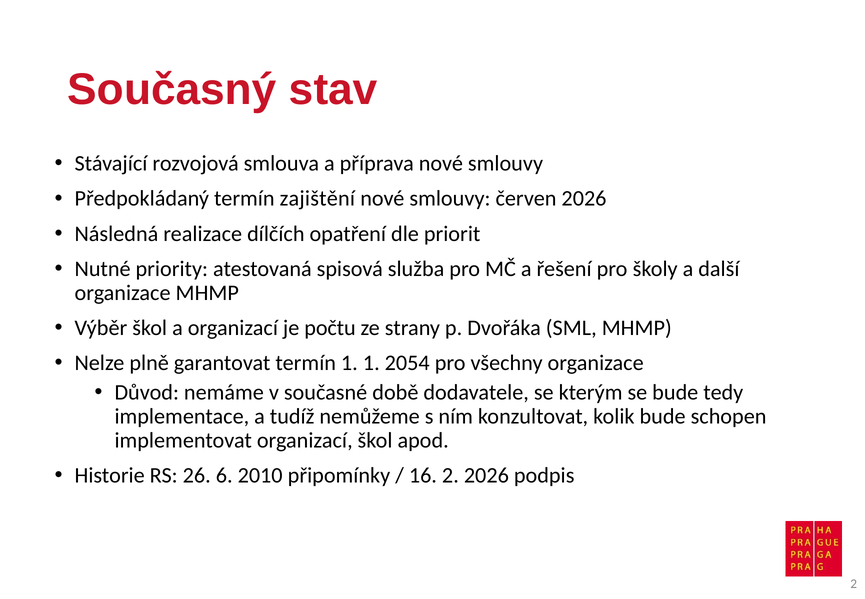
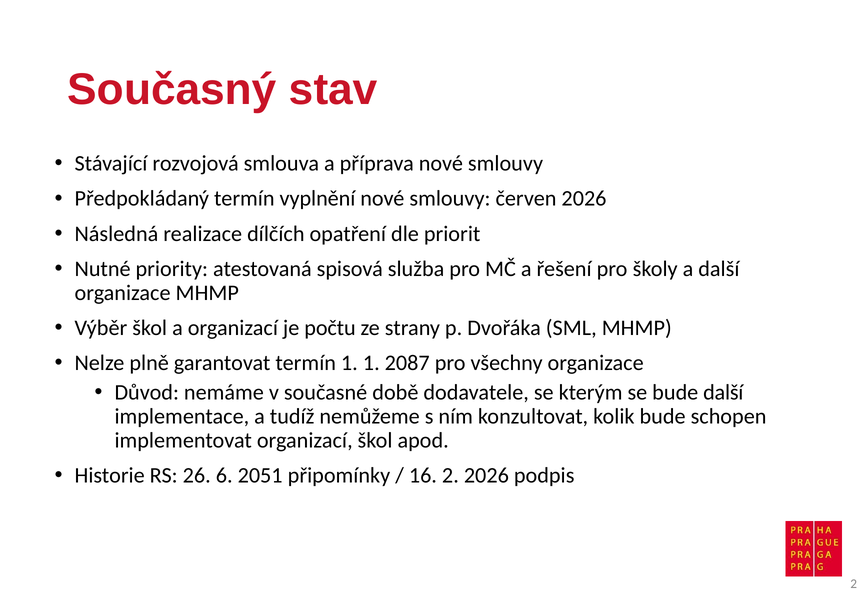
zajištění: zajištění -> vyplnění
2054: 2054 -> 2087
bude tedy: tedy -> další
2010: 2010 -> 2051
